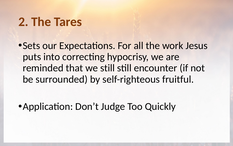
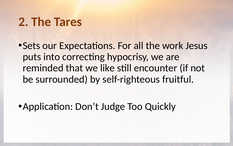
we still: still -> like
